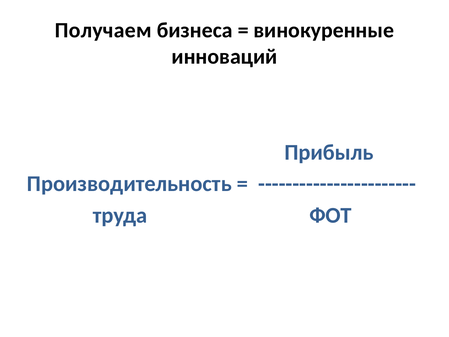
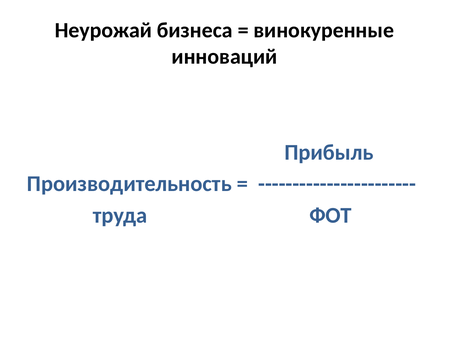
Получаем: Получаем -> Неурожай
